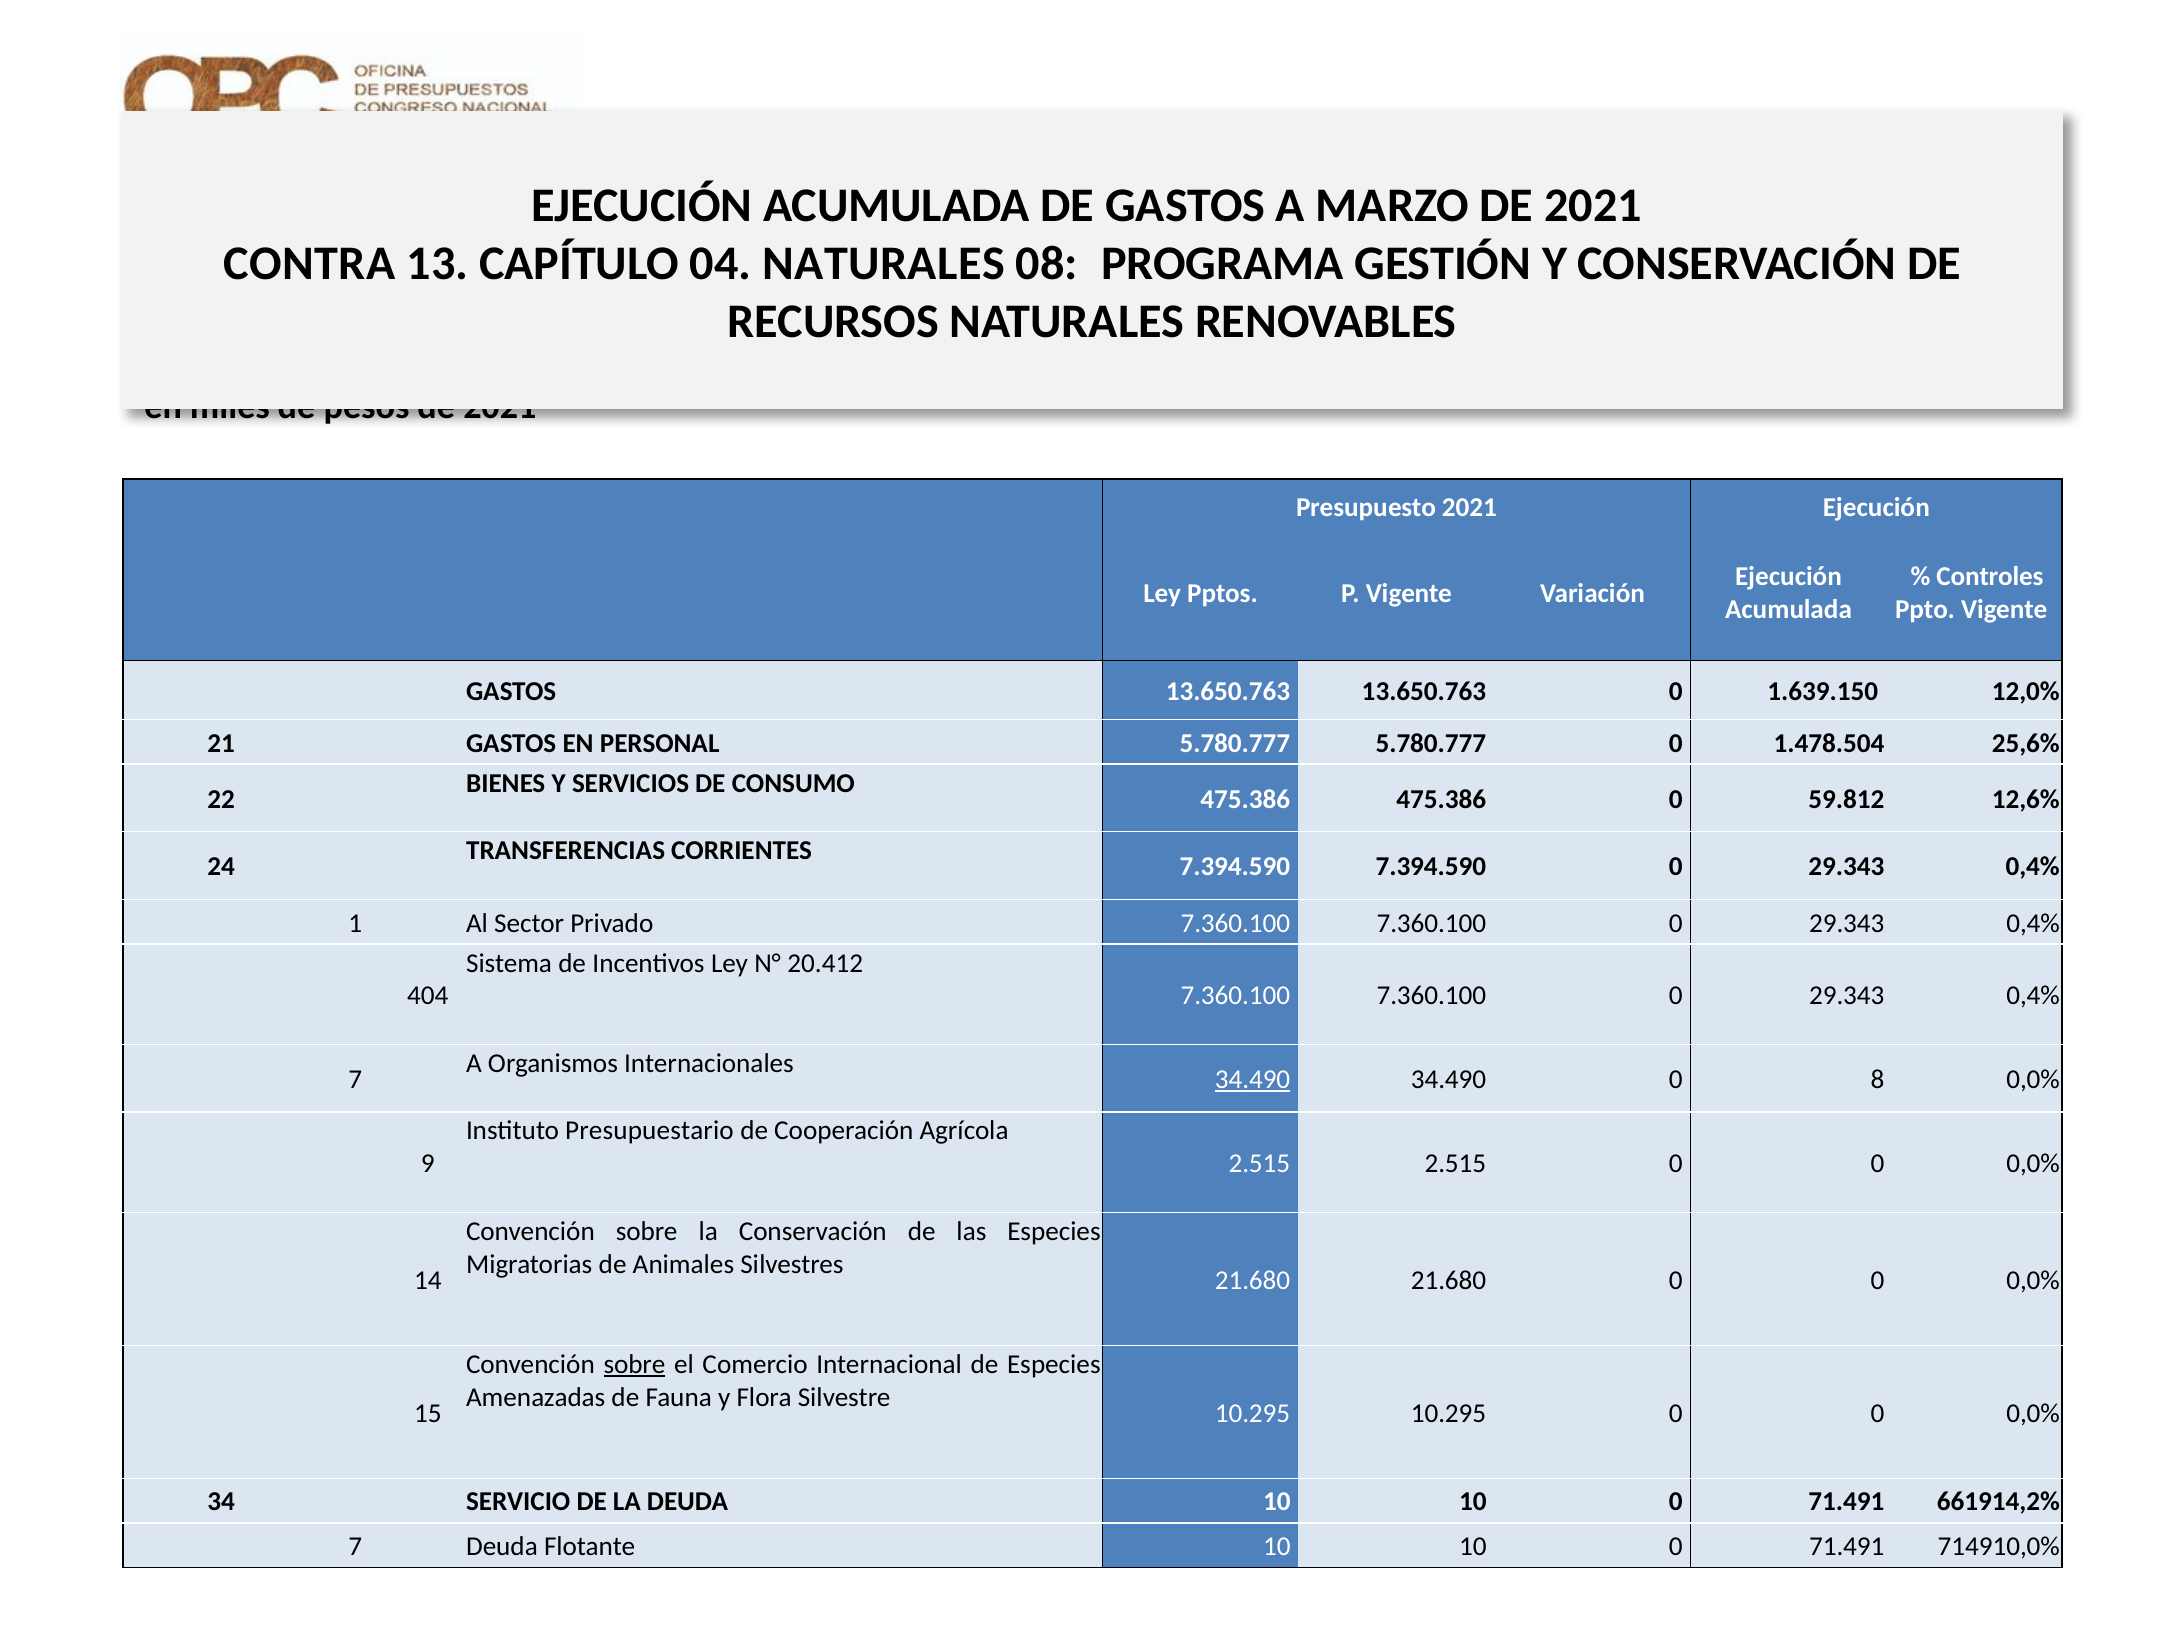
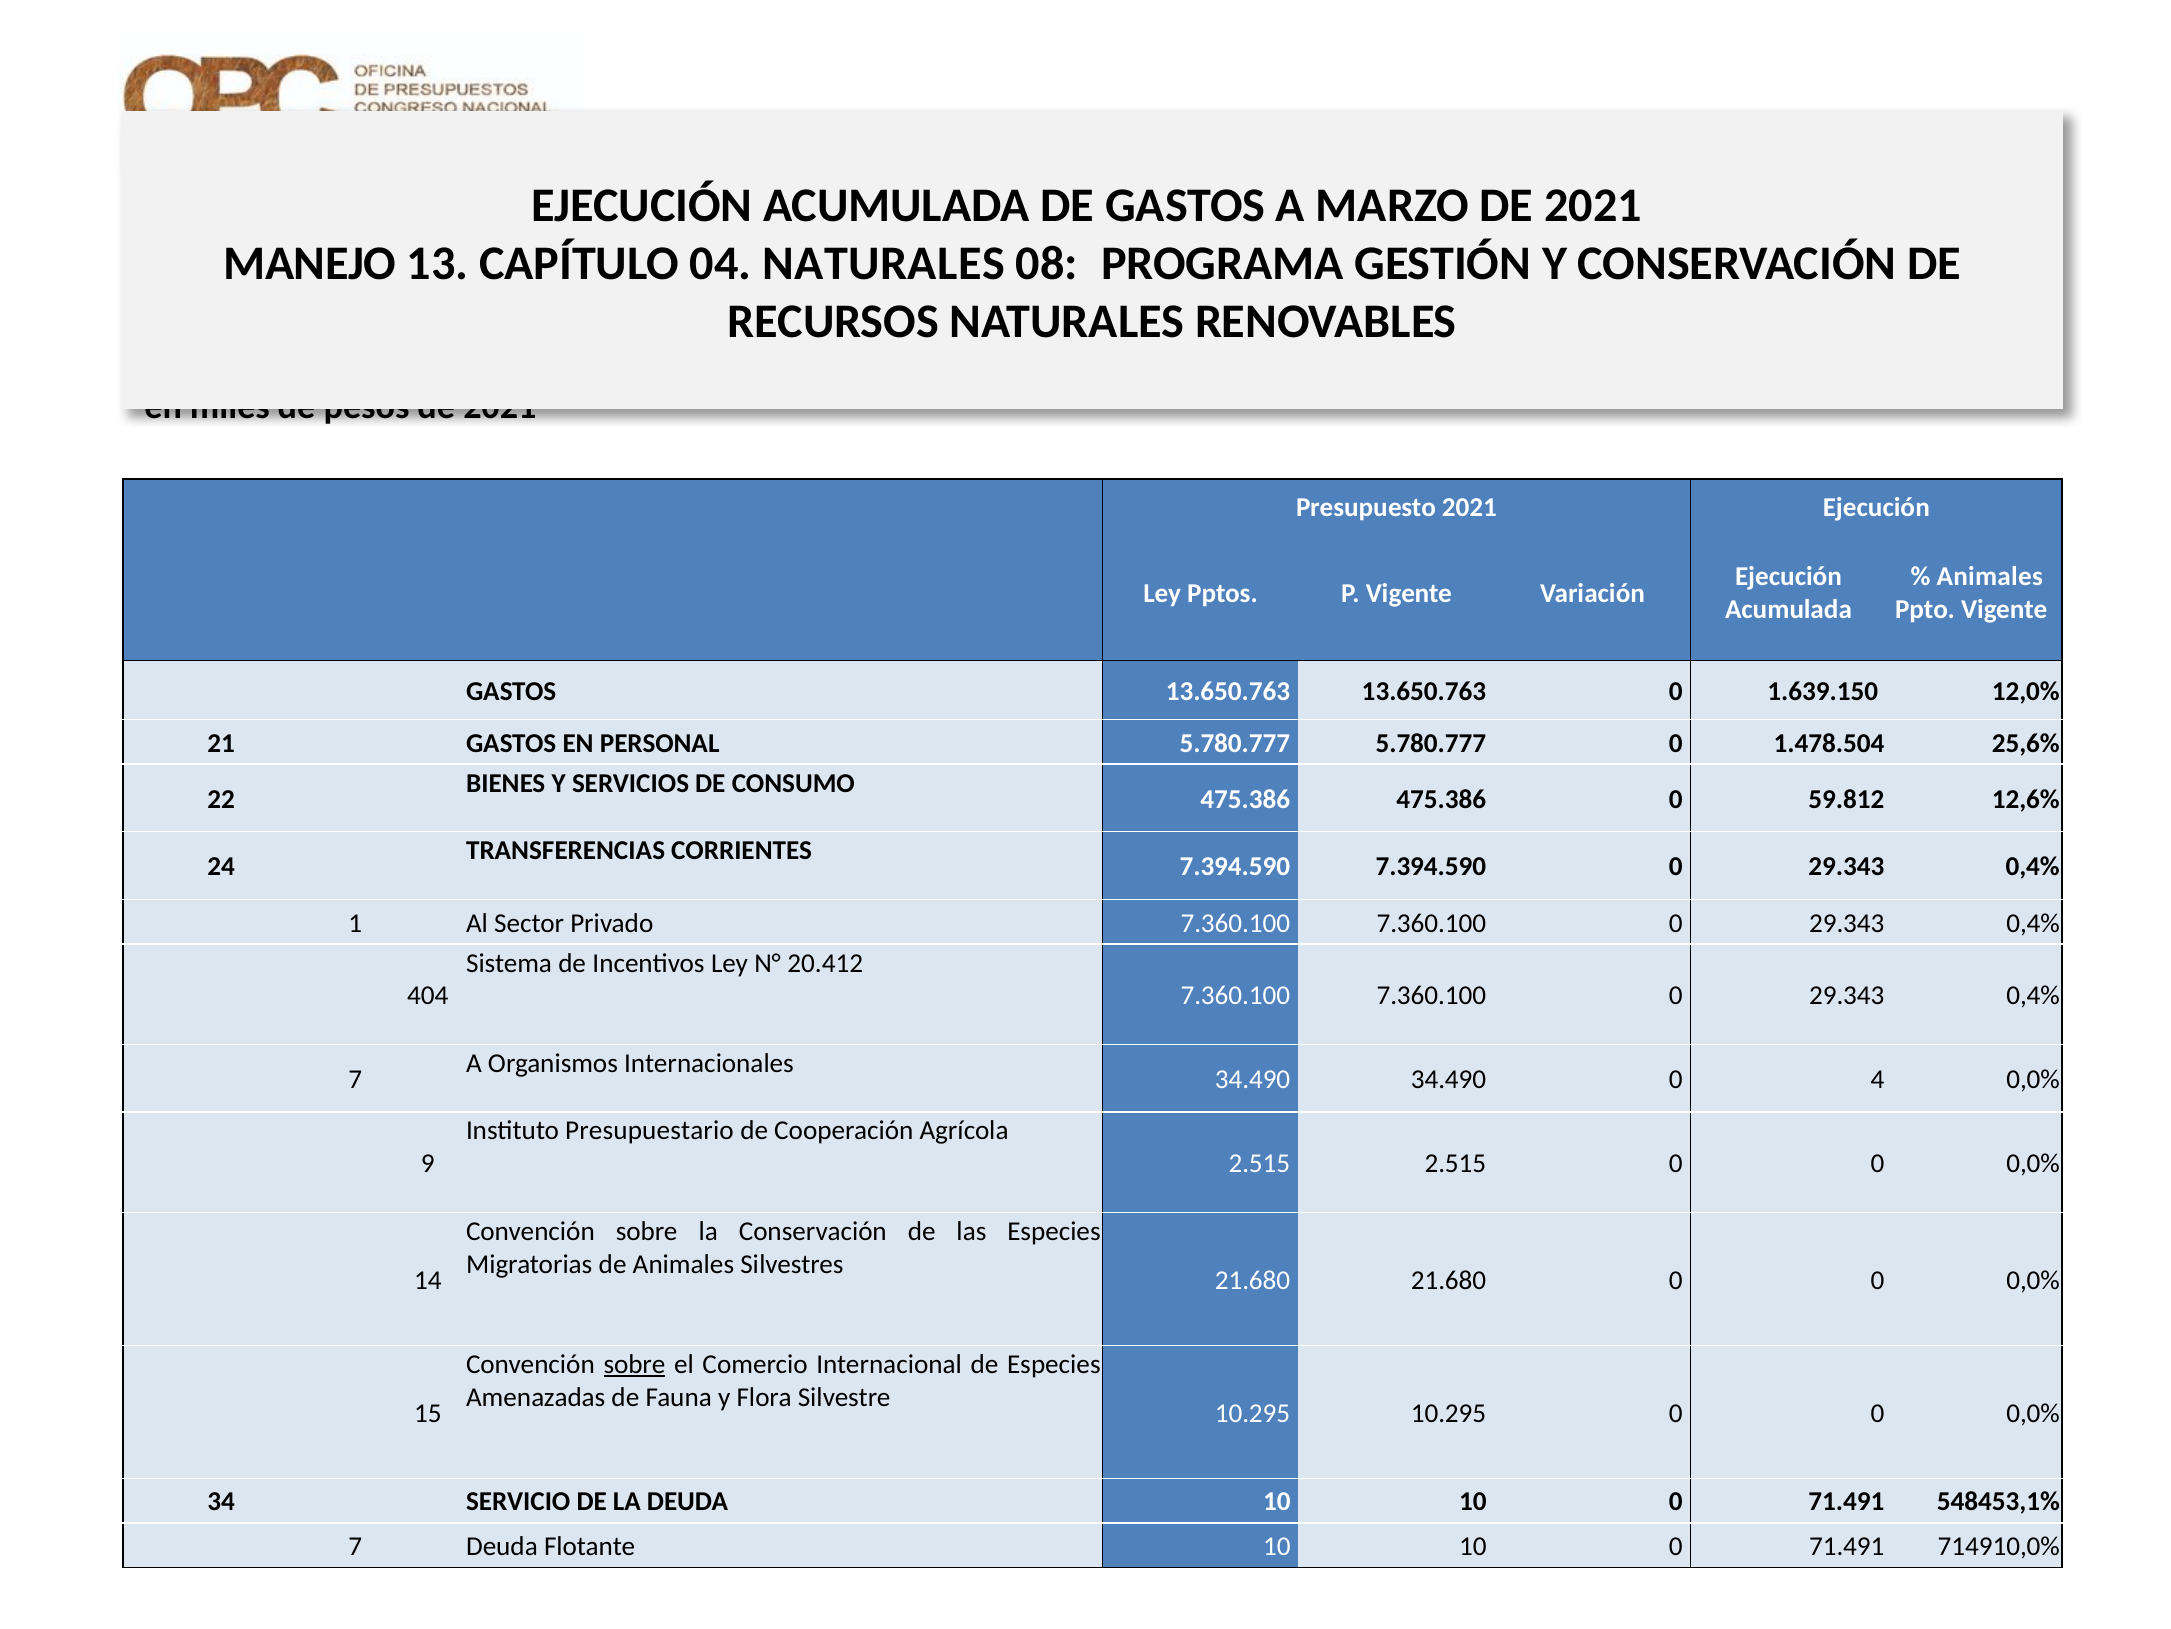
CONTRA: CONTRA -> MANEJO
Controles at (1990, 577): Controles -> Animales
34.490 at (1253, 1079) underline: present -> none
8: 8 -> 4
661914,2%: 661914,2% -> 548453,1%
